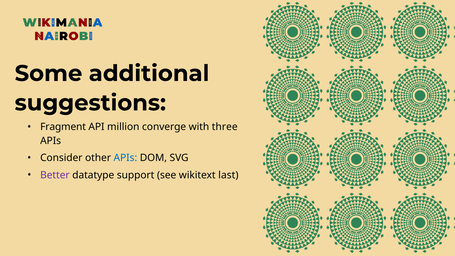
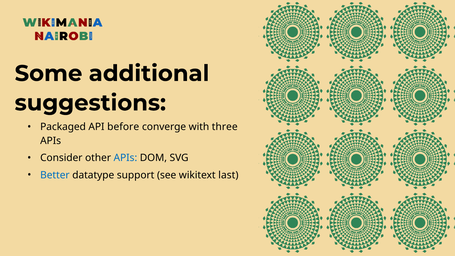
Fragment: Fragment -> Packaged
million: million -> before
Better colour: purple -> blue
